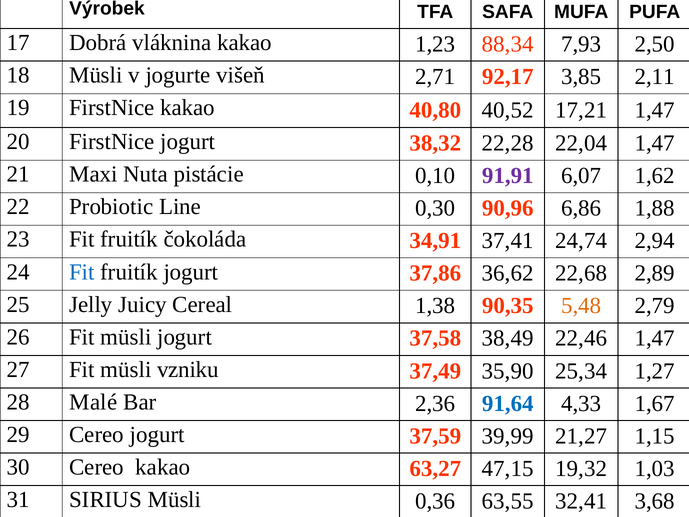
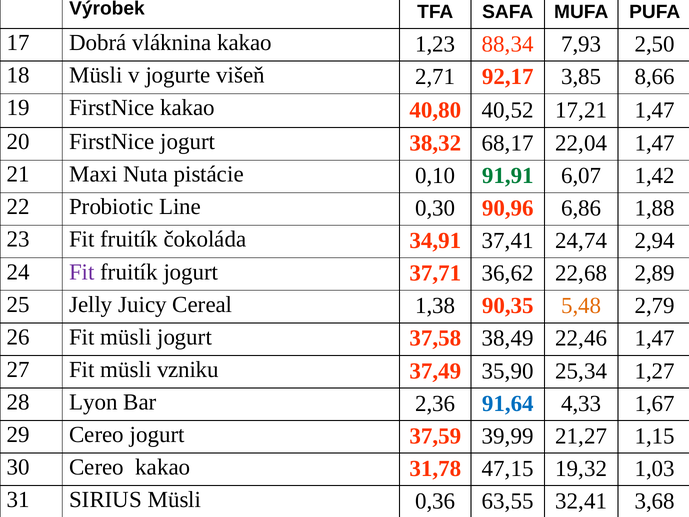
2,11: 2,11 -> 8,66
22,28: 22,28 -> 68,17
91,91 colour: purple -> green
1,62: 1,62 -> 1,42
Fit at (82, 272) colour: blue -> purple
37,86: 37,86 -> 37,71
Malé: Malé -> Lyon
63,27: 63,27 -> 31,78
